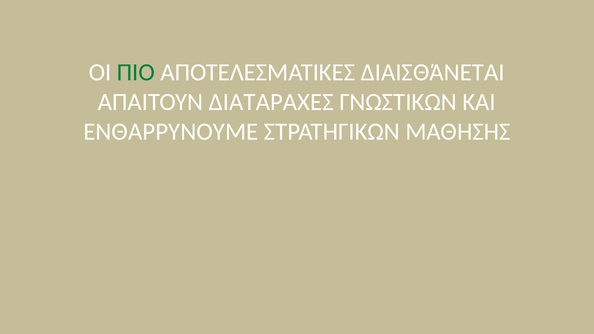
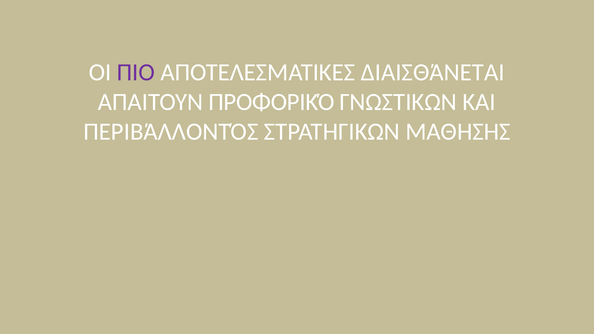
ΠΙΟ colour: green -> purple
ΔΙΑΤΑΡΑΧΕΣ: ΔΙΑΤΑΡΑΧΕΣ -> ΠΡΟΦΟΡΙΚΌ
ΕΝΘΑΡΡΥΝΟΥΜΕ: ΕΝΘΑΡΡΥΝΟΥΜΕ -> ΠΕΡΙΒΆΛΛΟΝΤΌΣ
